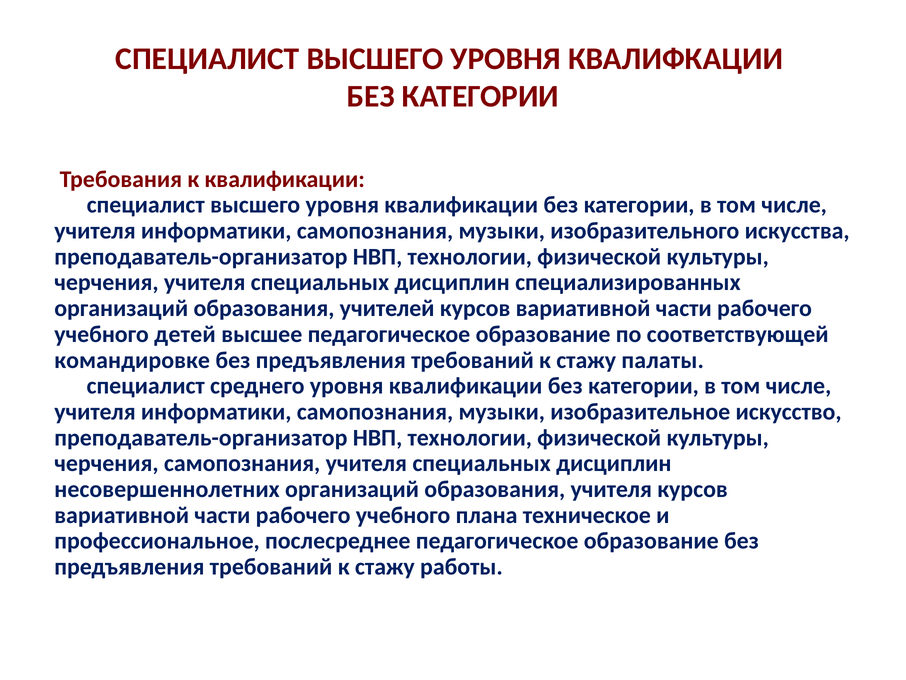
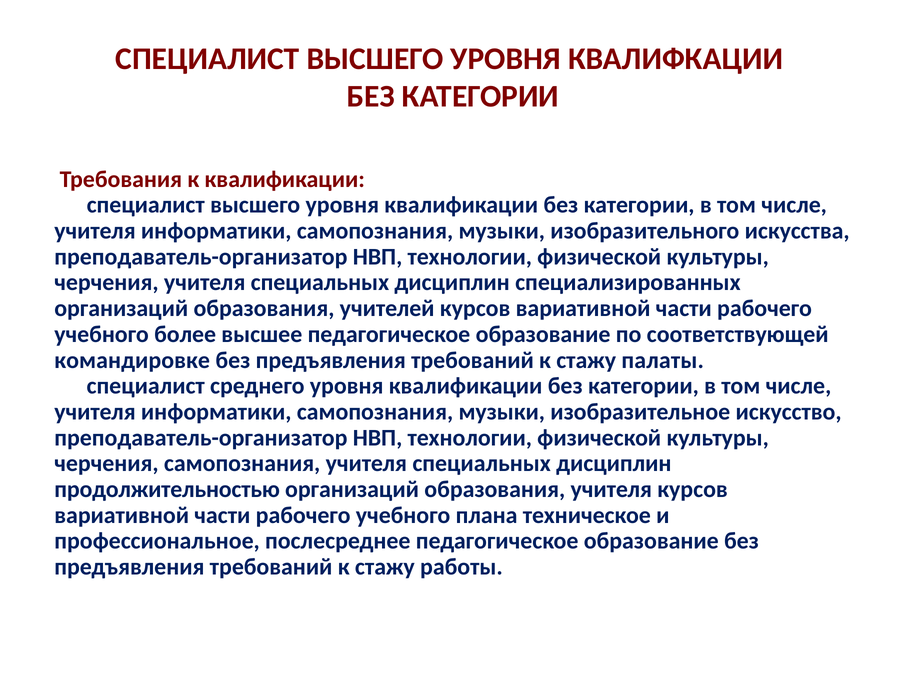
детей: детей -> более
несовершеннолетних: несовершеннолетних -> продолжительностью
